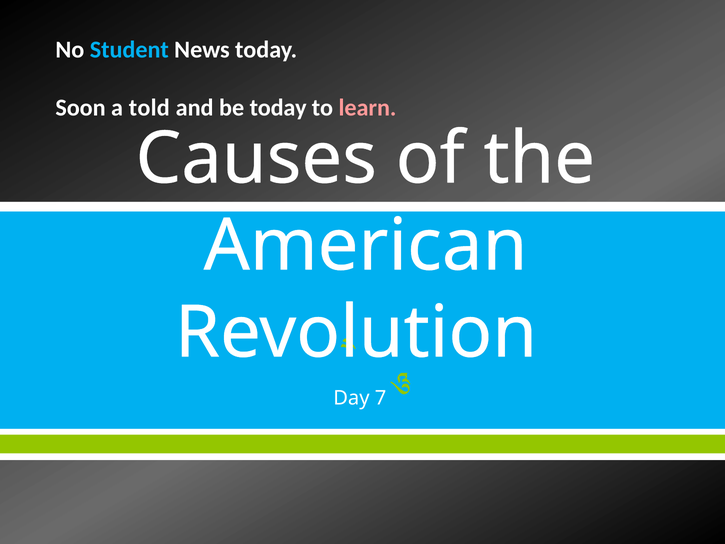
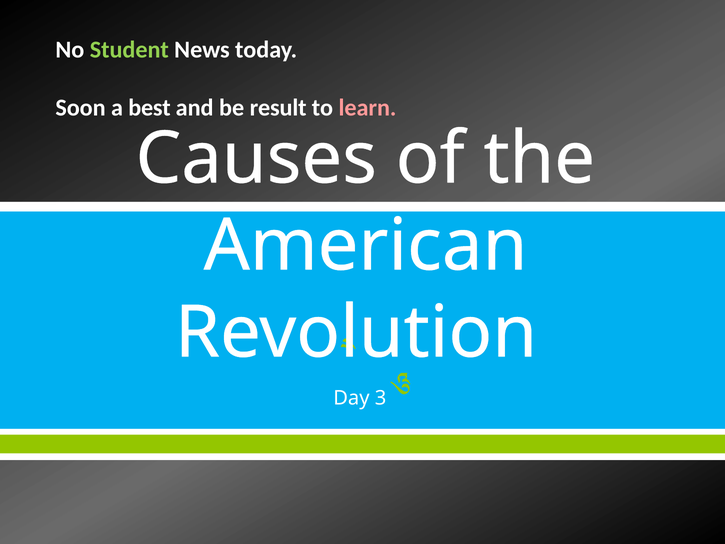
Student colour: light blue -> light green
told: told -> best
be today: today -> result
7: 7 -> 3
